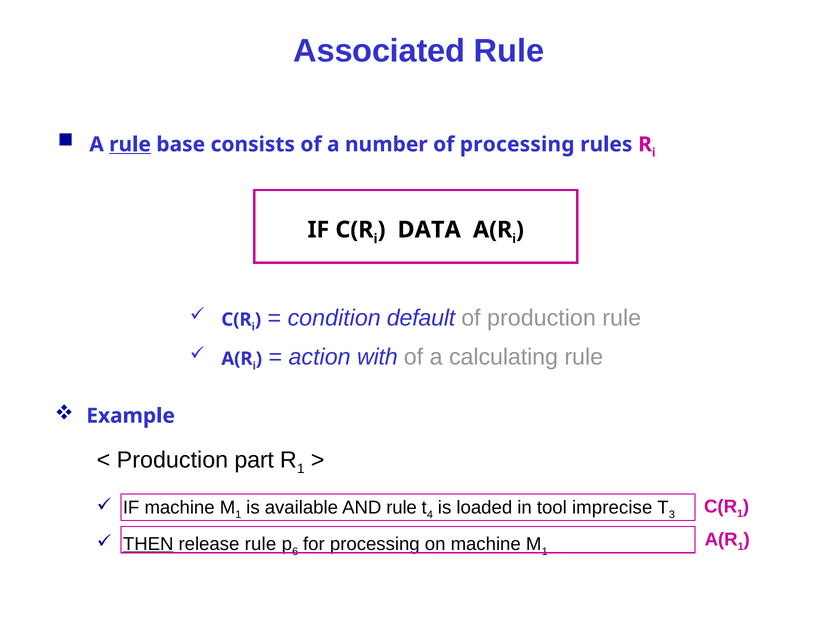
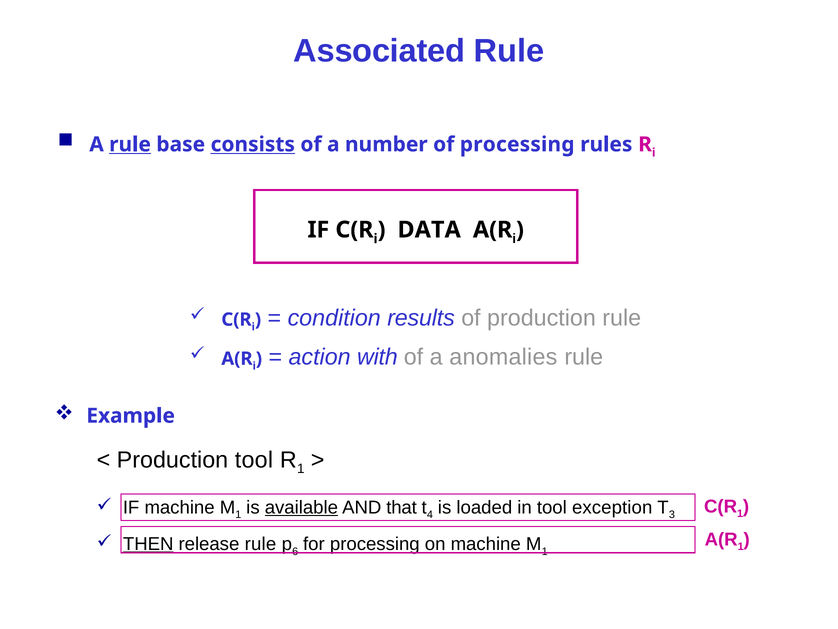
consists underline: none -> present
default: default -> results
calculating: calculating -> anomalies
Production part: part -> tool
available underline: none -> present
AND rule: rule -> that
imprecise: imprecise -> exception
